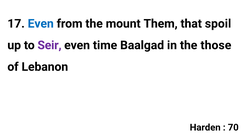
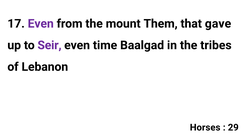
Even at (41, 24) colour: blue -> purple
spoil: spoil -> gave
those: those -> tribes
Harden: Harden -> Horses
70: 70 -> 29
